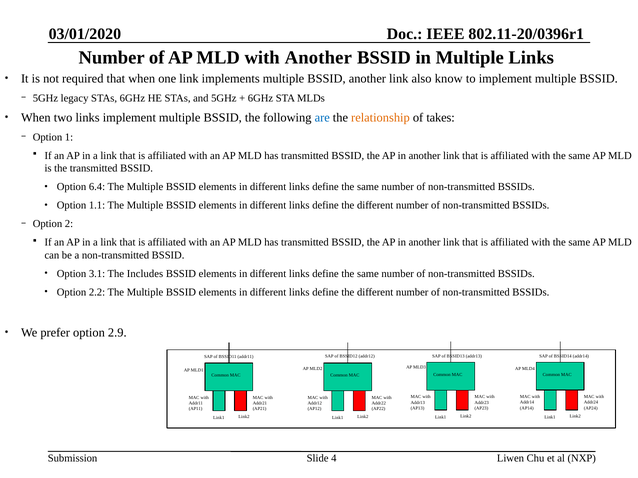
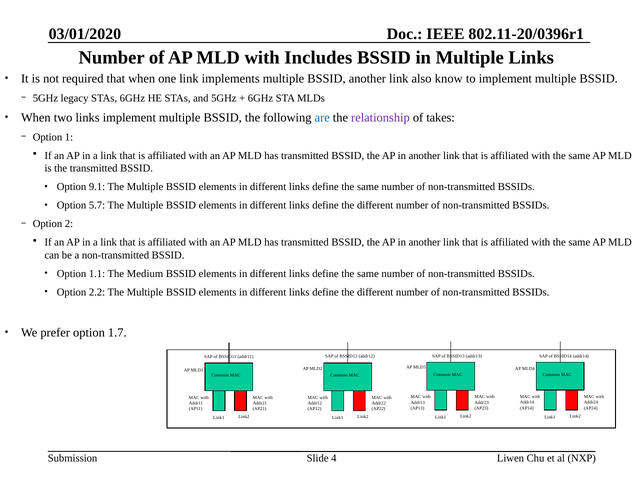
with Another: Another -> Includes
relationship colour: orange -> purple
6.4: 6.4 -> 9.1
1.1: 1.1 -> 5.7
3.1: 3.1 -> 1.1
Includes: Includes -> Medium
2.9: 2.9 -> 1.7
